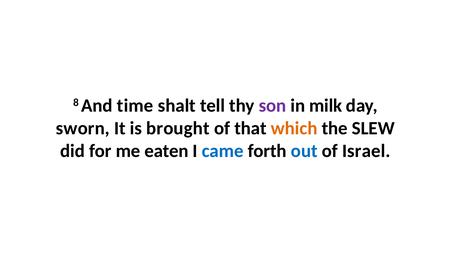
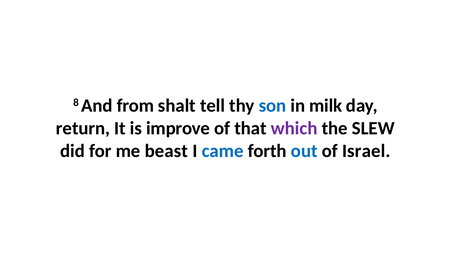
time: time -> from
son colour: purple -> blue
sworn: sworn -> return
brought: brought -> improve
which colour: orange -> purple
eaten: eaten -> beast
